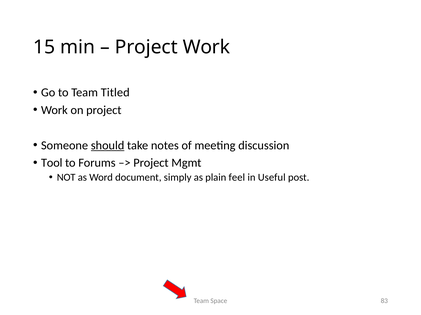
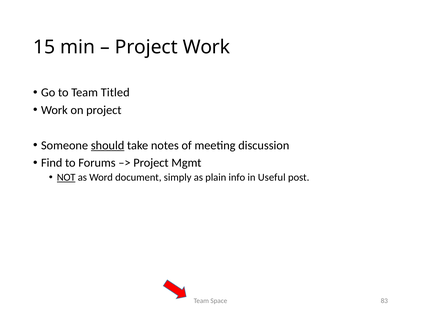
Tool: Tool -> Find
NOT underline: none -> present
feel: feel -> info
